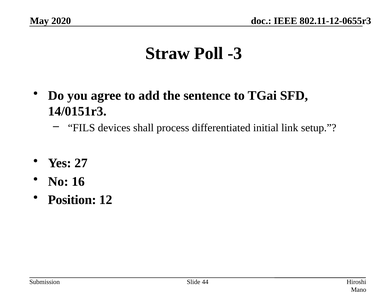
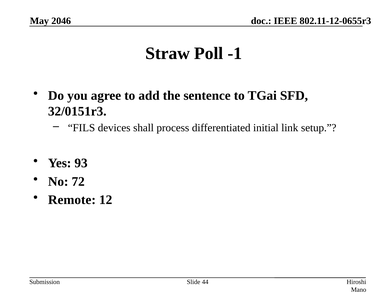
2020: 2020 -> 2046
-3: -3 -> -1
14/0151r3: 14/0151r3 -> 32/0151r3
27: 27 -> 93
16: 16 -> 72
Position: Position -> Remote
